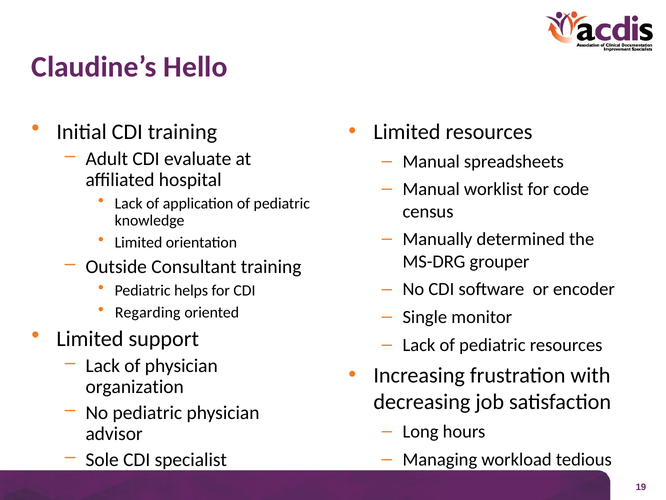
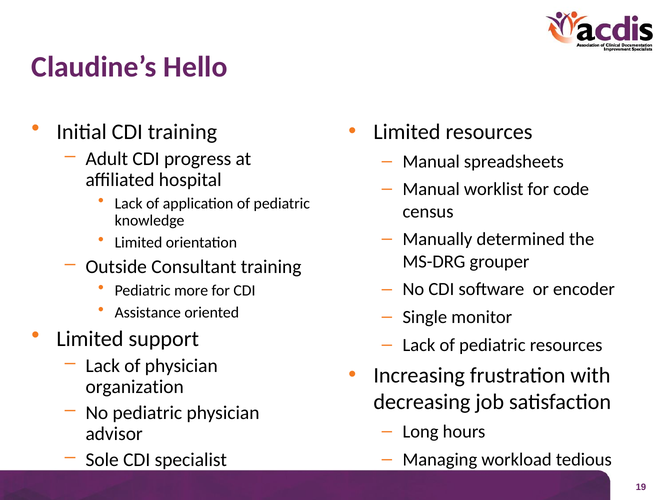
evaluate: evaluate -> progress
helps: helps -> more
Regarding: Regarding -> Assistance
